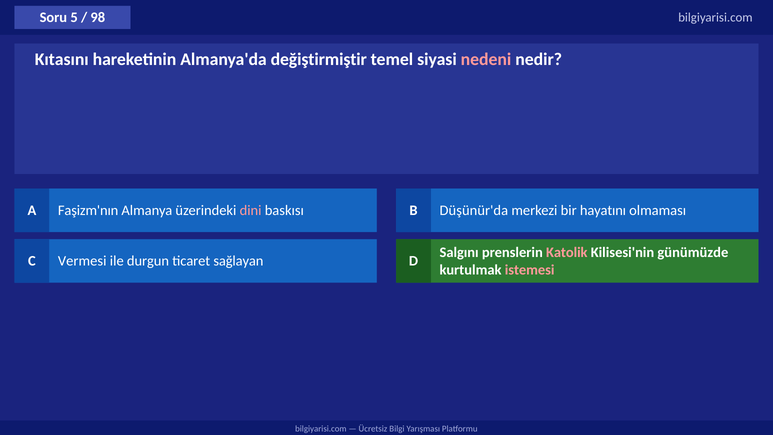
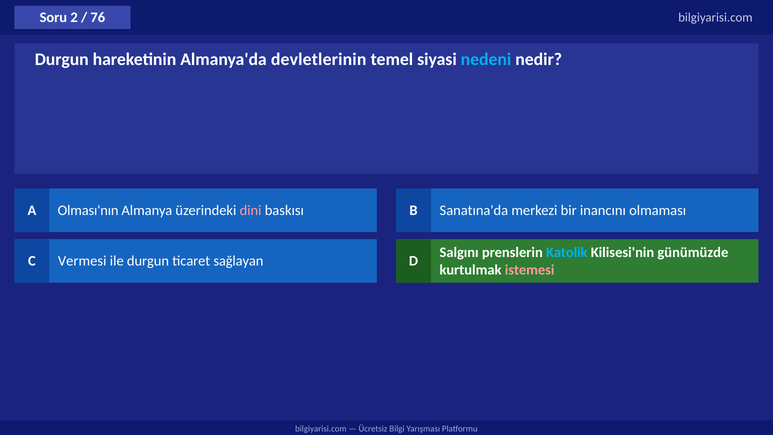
5: 5 -> 2
98: 98 -> 76
Kıtasını at (62, 60): Kıtasını -> Durgun
değiştirmiştir: değiştirmiştir -> devletlerinin
nedeni colour: pink -> light blue
Faşizm'nın: Faşizm'nın -> Olması'nın
Düşünür'da: Düşünür'da -> Sanatına'da
hayatını: hayatını -> inancını
Katolik colour: pink -> light blue
